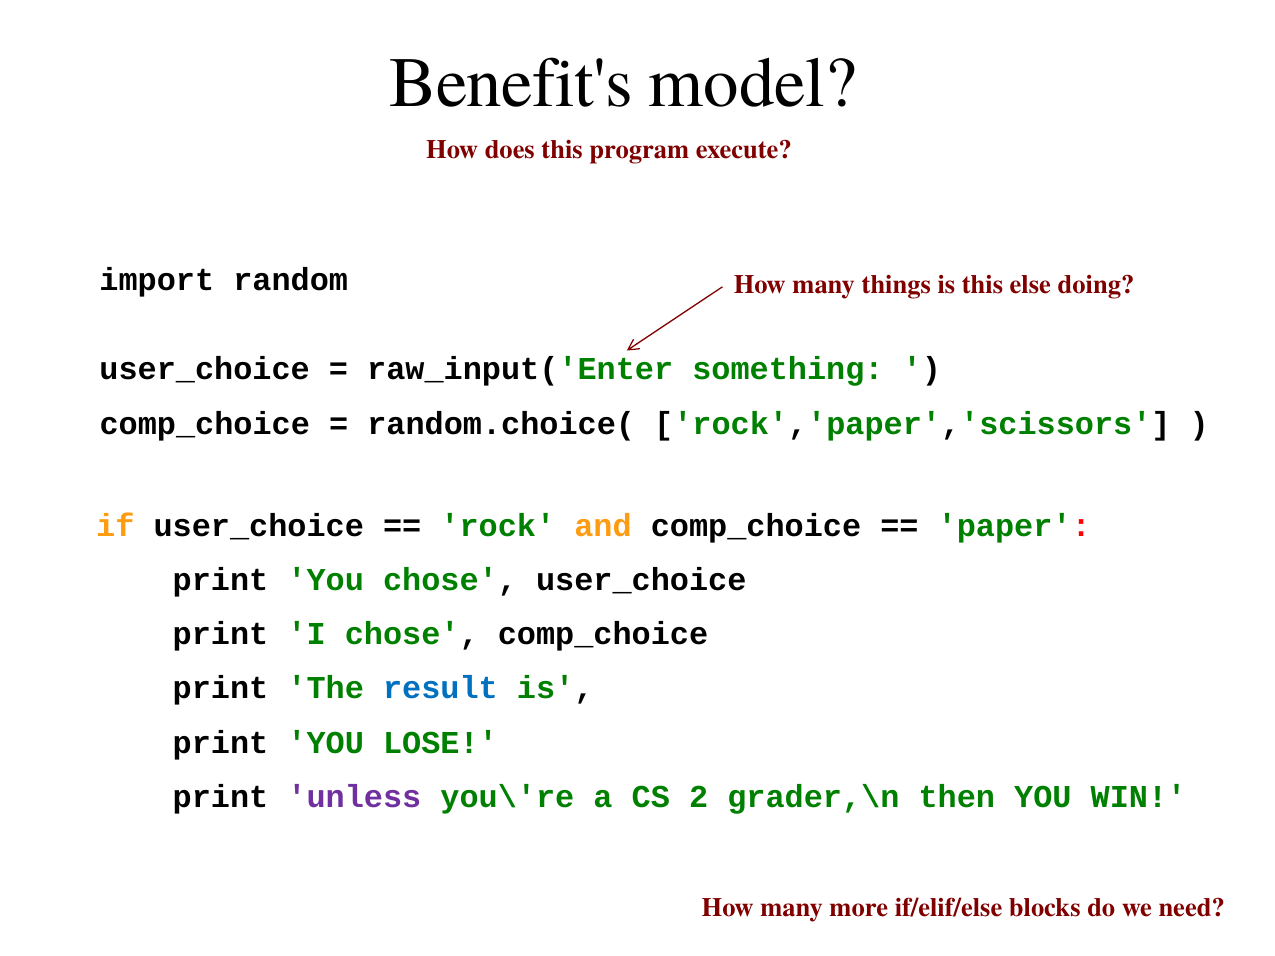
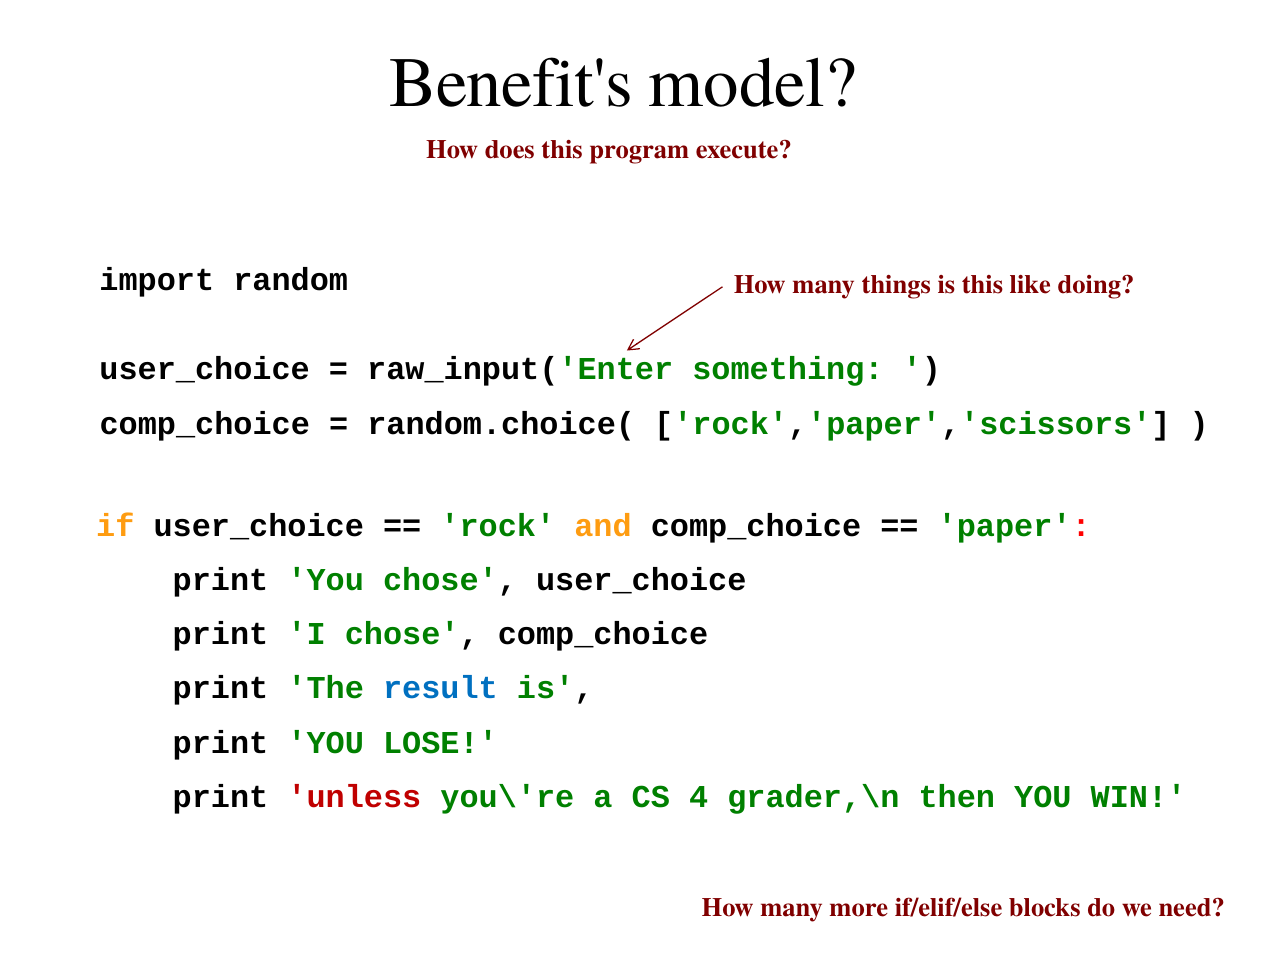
else: else -> like
unless colour: purple -> red
2: 2 -> 4
